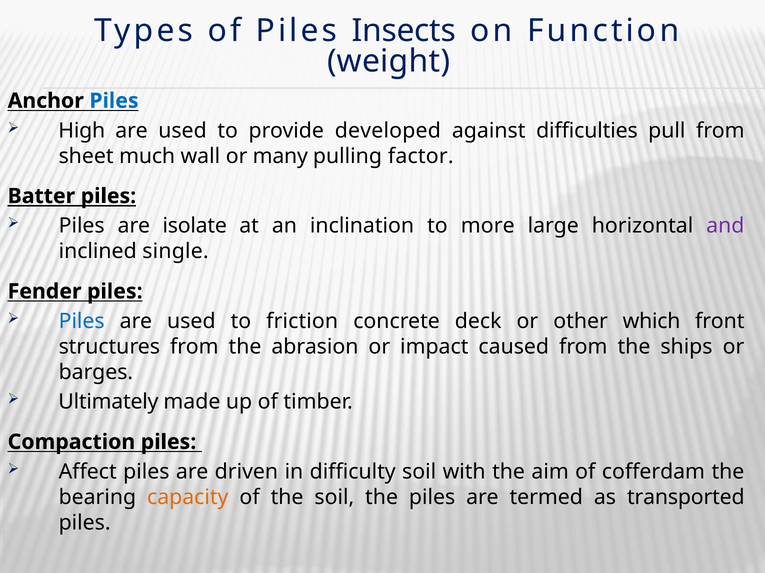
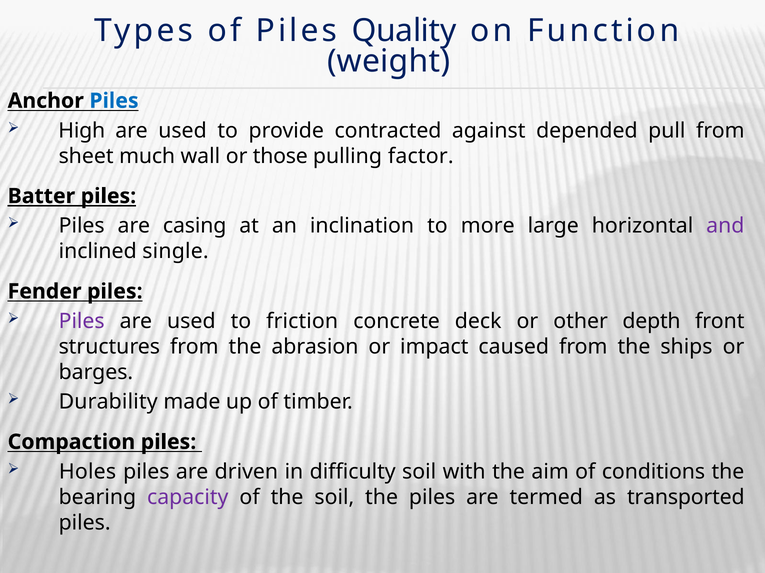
Insects: Insects -> Quality
developed: developed -> contracted
difficulties: difficulties -> depended
many: many -> those
isolate: isolate -> casing
Piles at (82, 322) colour: blue -> purple
which: which -> depth
Ultimately: Ultimately -> Durability
Affect: Affect -> Holes
cofferdam: cofferdam -> conditions
capacity colour: orange -> purple
